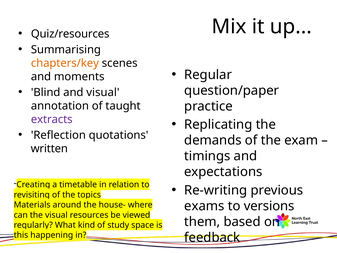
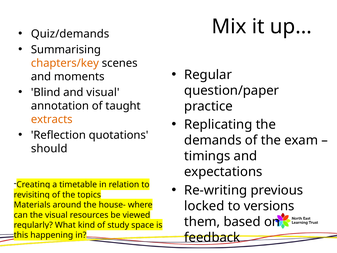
Quiz/resources: Quiz/resources -> Quiz/demands
extracts colour: purple -> orange
written: written -> should
exams: exams -> locked
